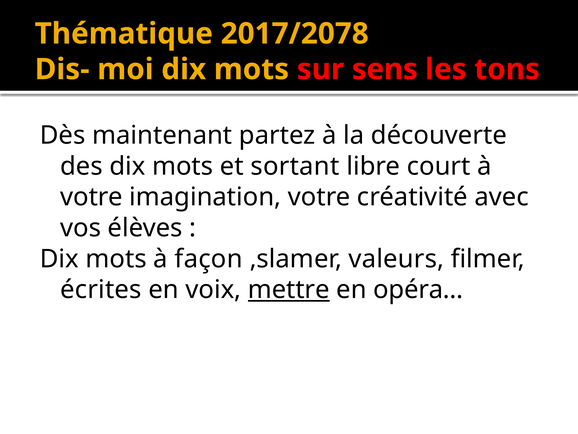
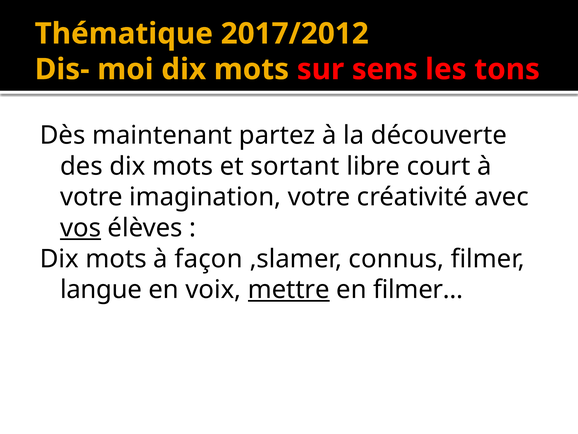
2017/2078: 2017/2078 -> 2017/2012
vos underline: none -> present
valeurs: valeurs -> connus
écrites: écrites -> langue
opéra…: opéra… -> filmer…
